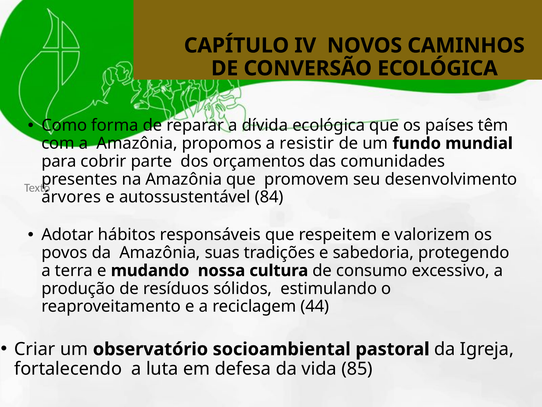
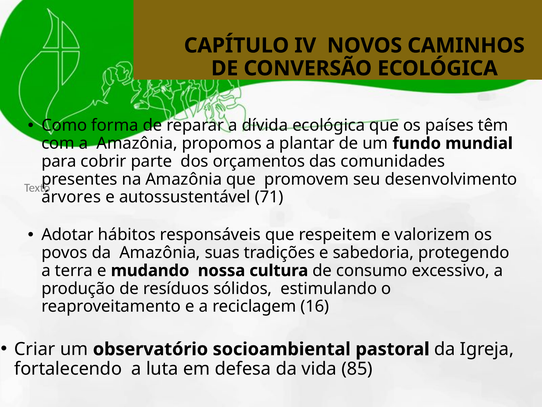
resistir: resistir -> plantar
84: 84 -> 71
44: 44 -> 16
